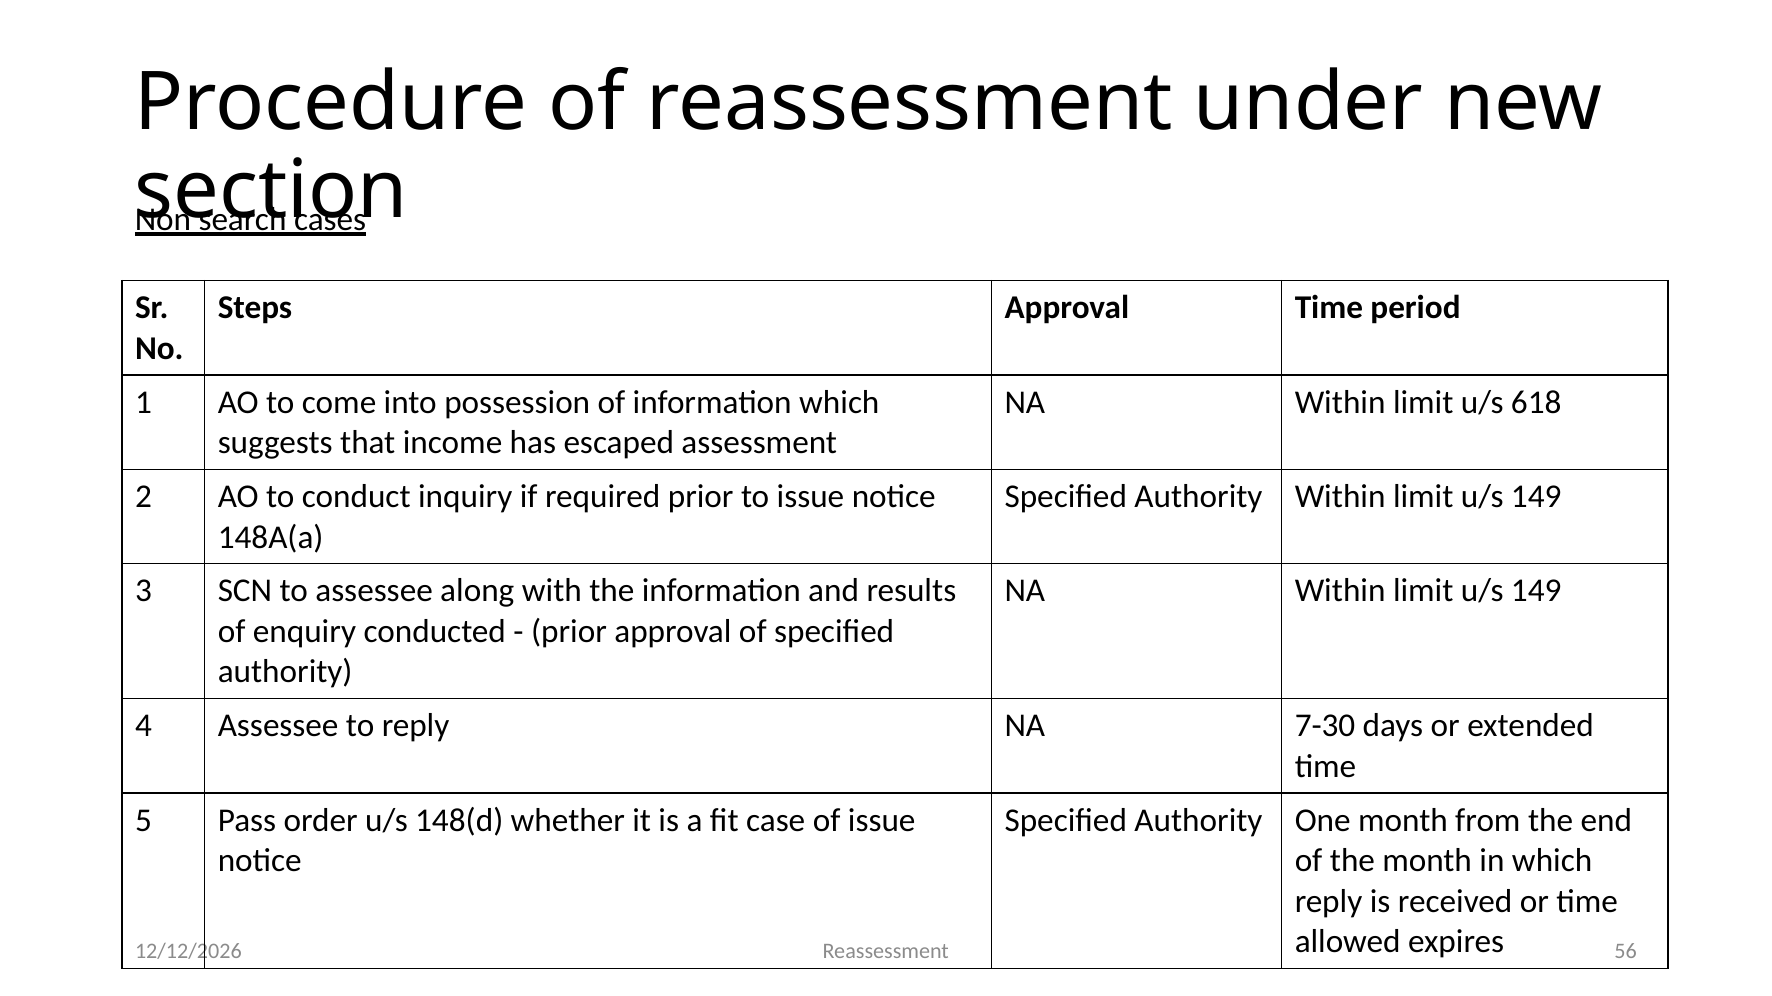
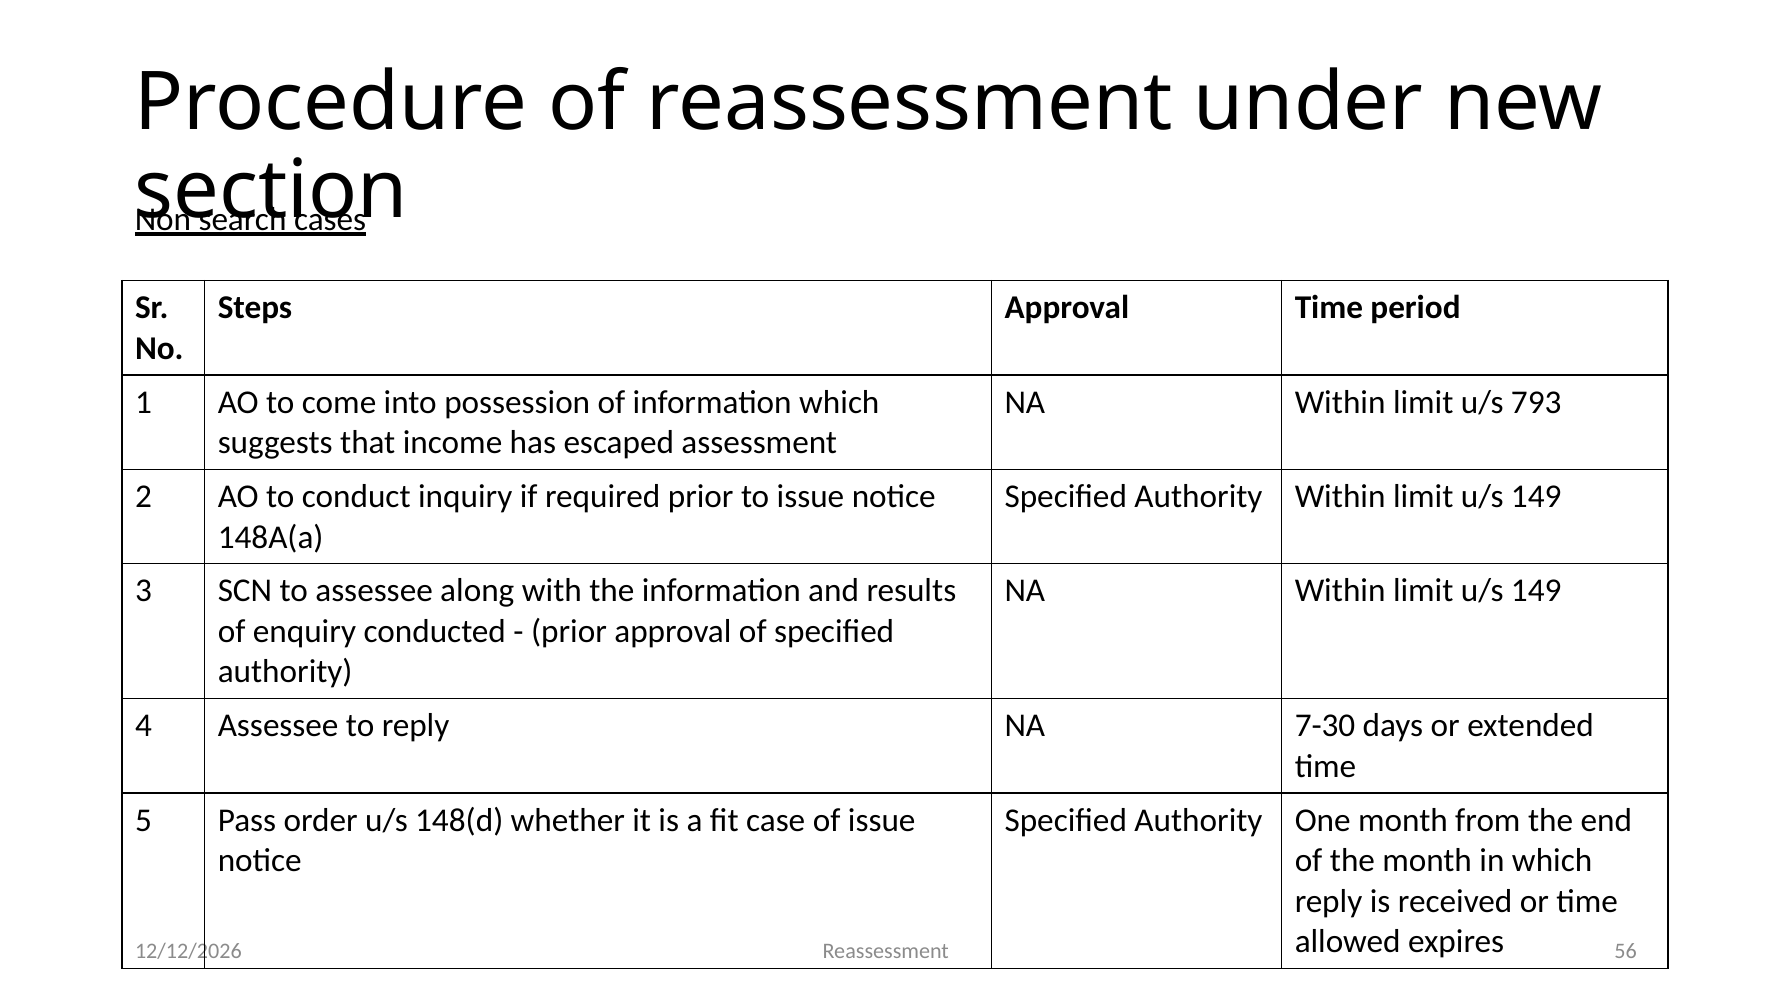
618: 618 -> 793
